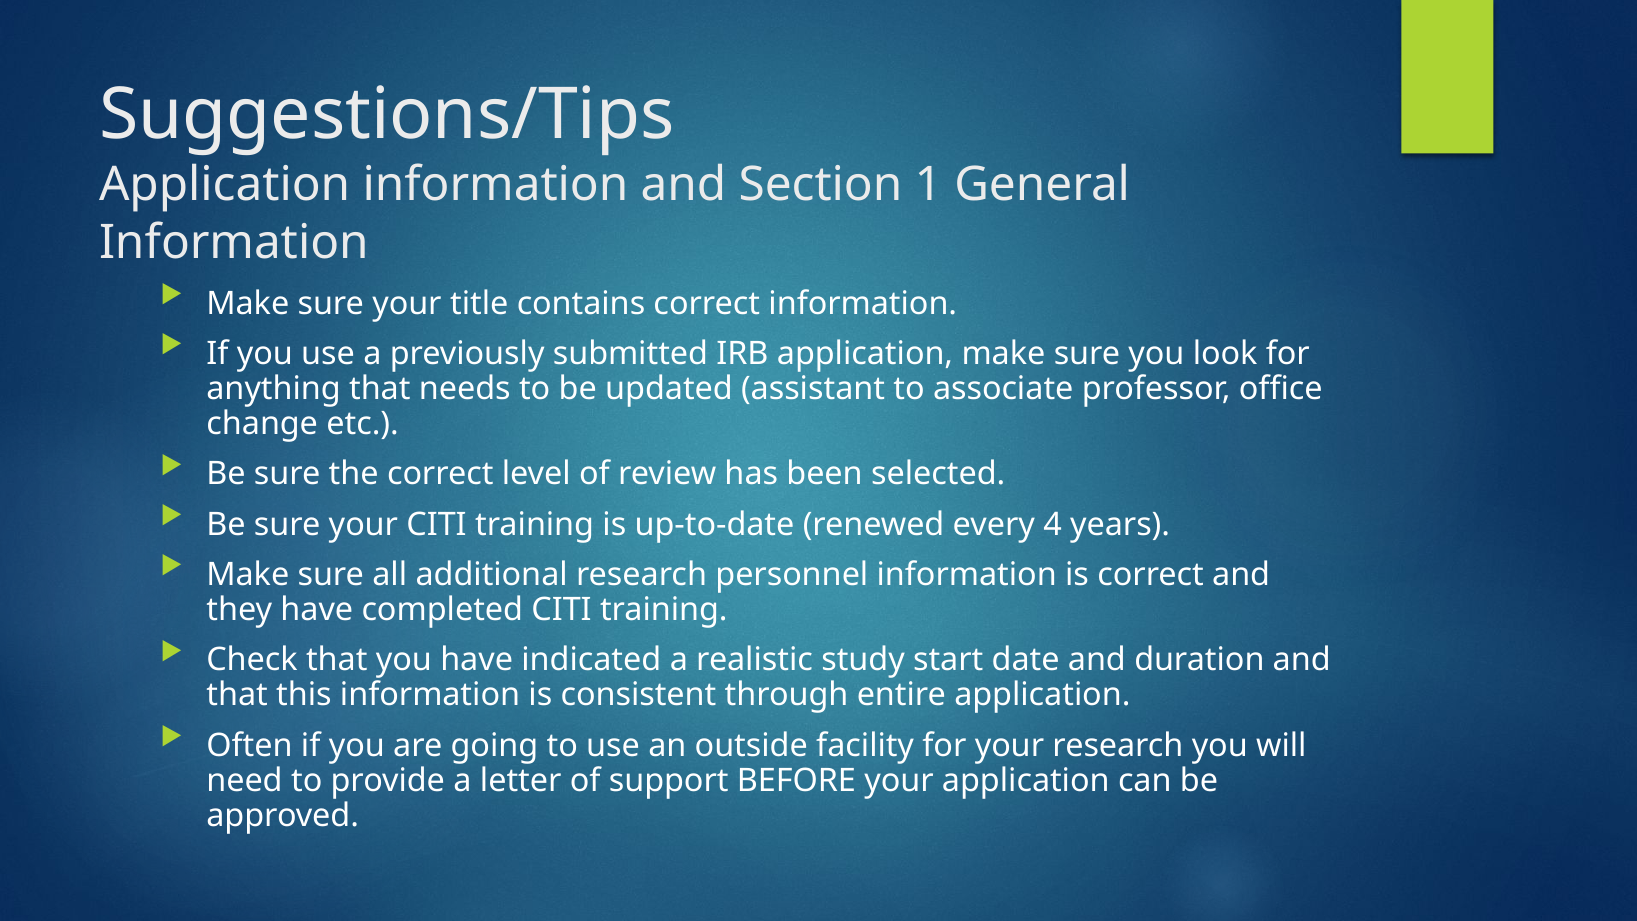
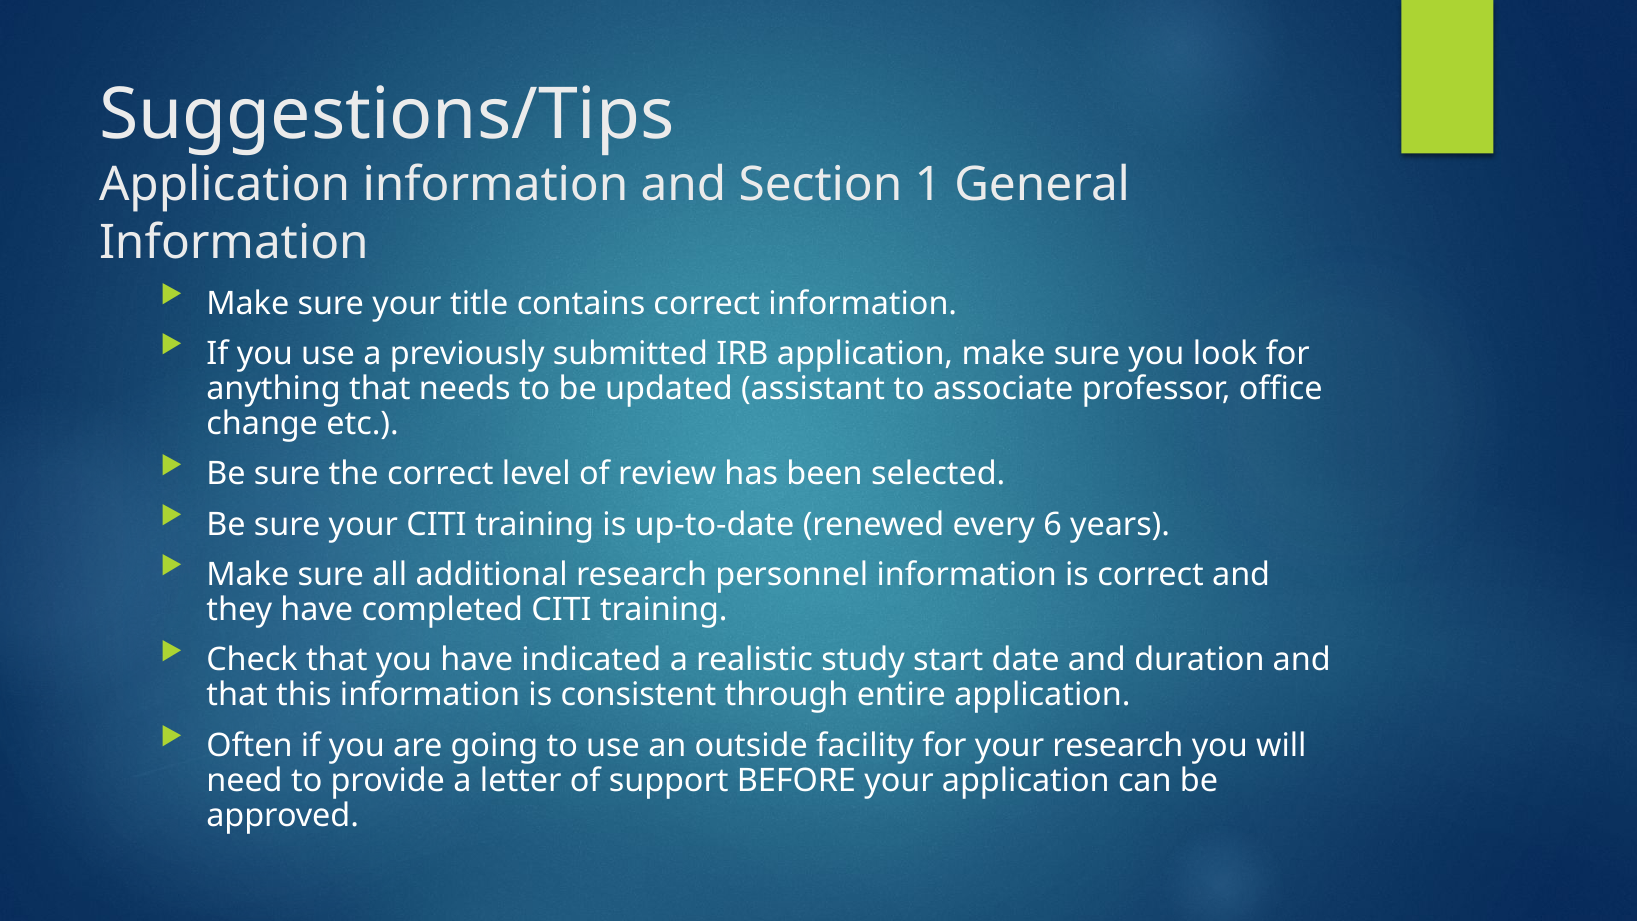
4: 4 -> 6
